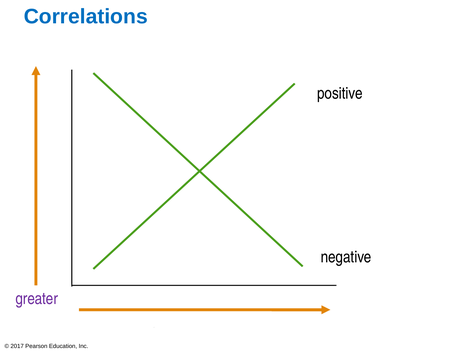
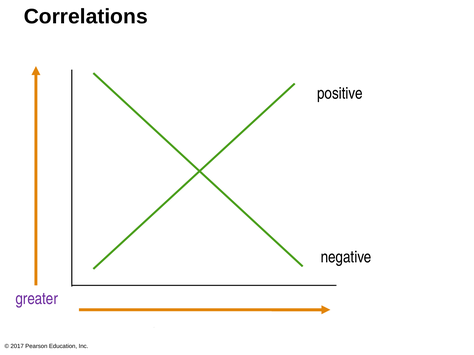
Correlations colour: blue -> black
